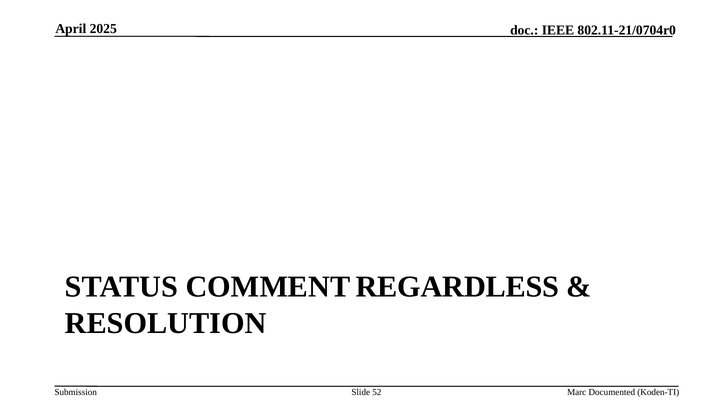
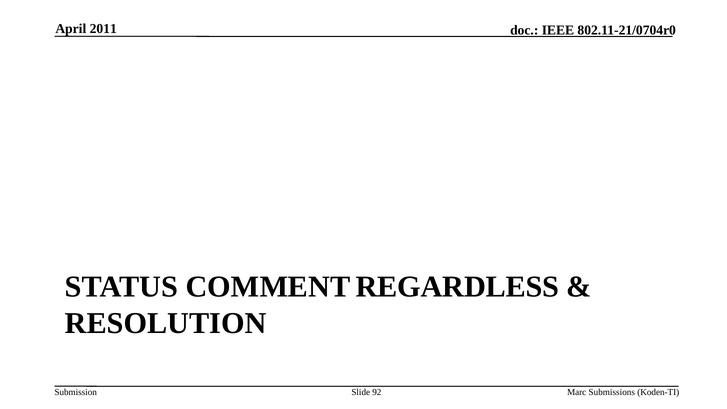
2025: 2025 -> 2011
52: 52 -> 92
Documented: Documented -> Submissions
